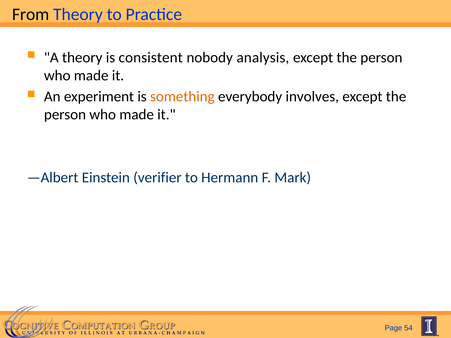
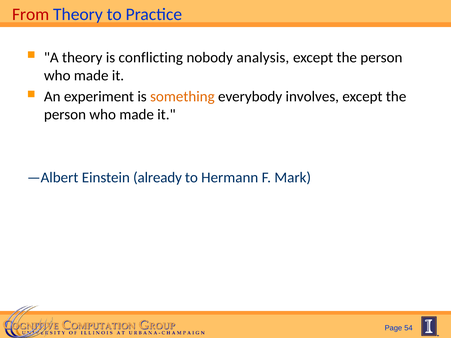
From colour: black -> red
consistent: consistent -> conflicting
verifier: verifier -> already
